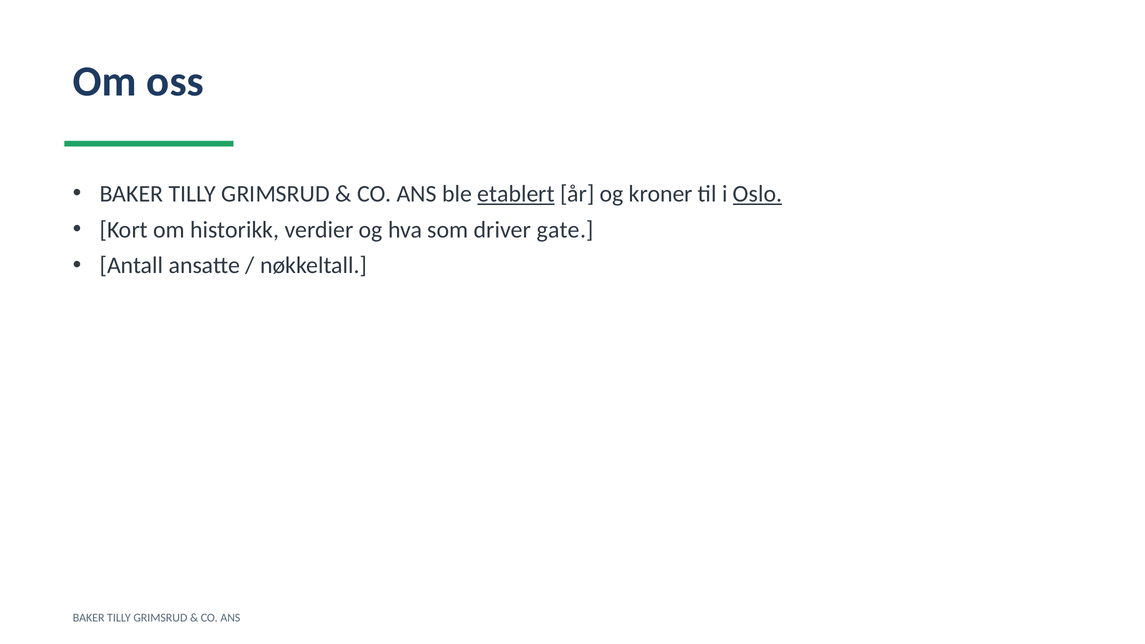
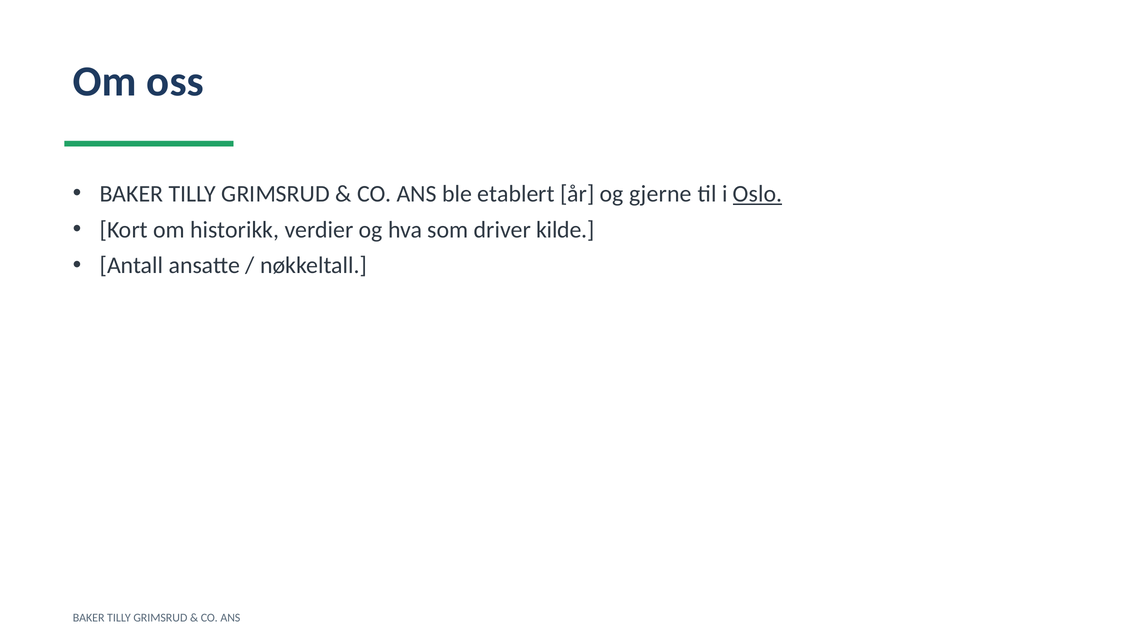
etablert underline: present -> none
kroner: kroner -> gjerne
gate: gate -> kilde
